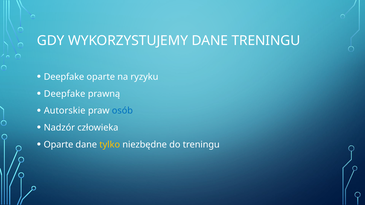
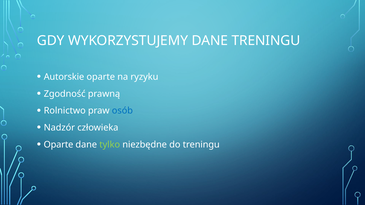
Deepfake at (64, 77): Deepfake -> Autorskie
Deepfake at (65, 94): Deepfake -> Zgodność
Autorskie: Autorskie -> Rolnictwo
tylko colour: yellow -> light green
